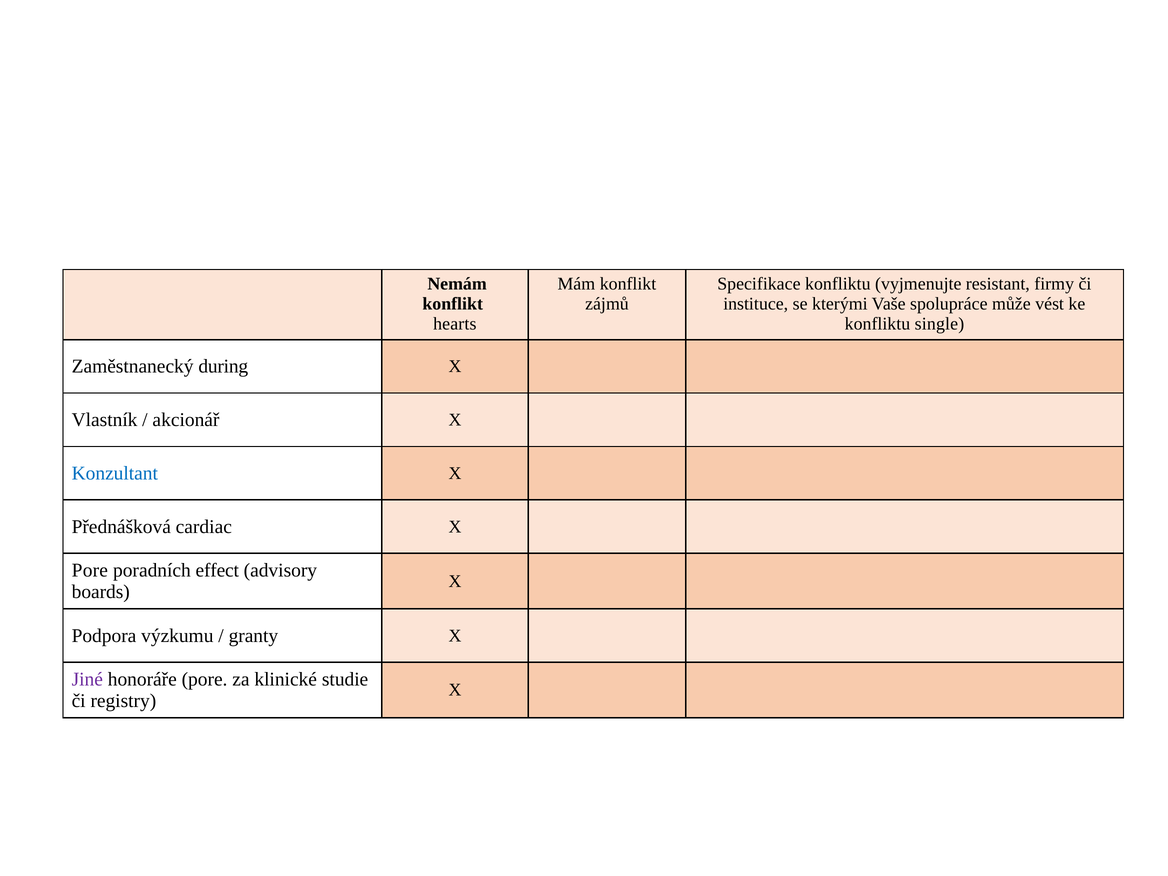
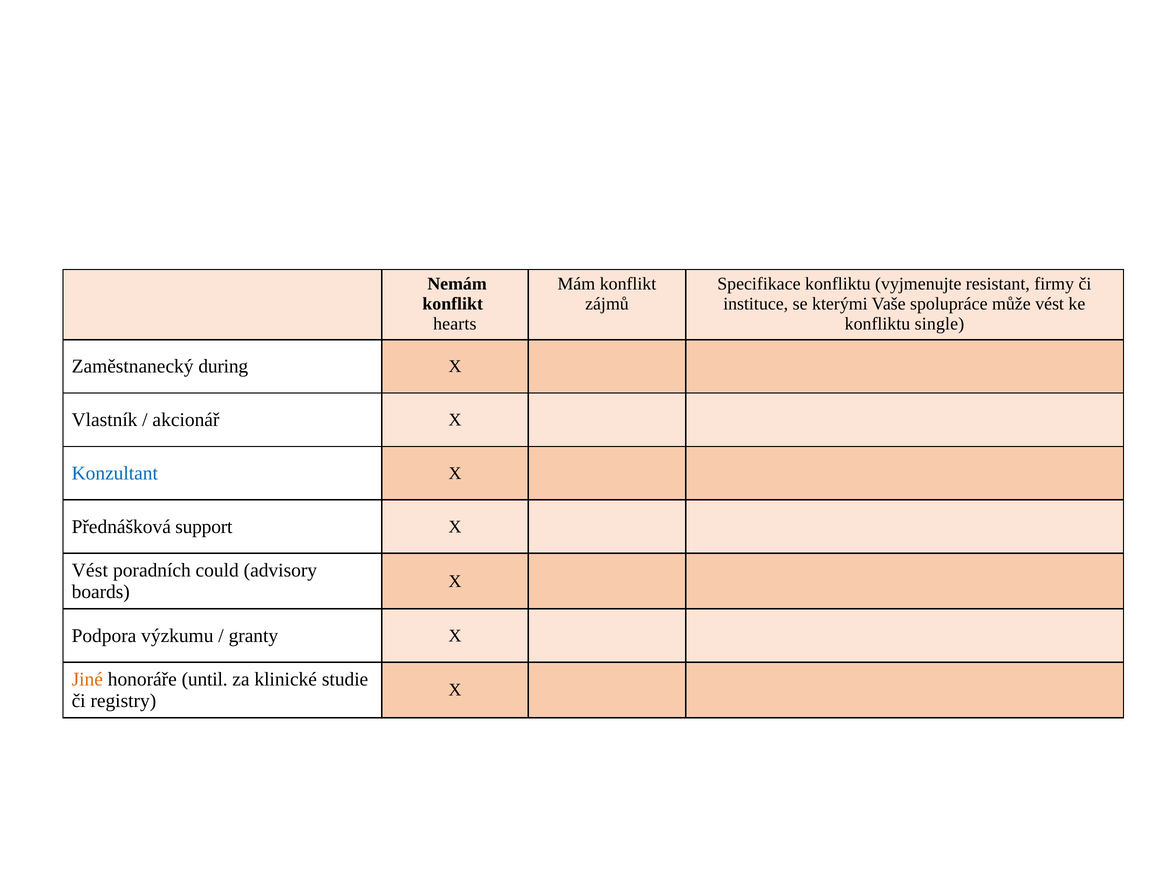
cardiac: cardiac -> support
Pore at (90, 570): Pore -> Vést
effect: effect -> could
Jiné colour: purple -> orange
honoráře pore: pore -> until
